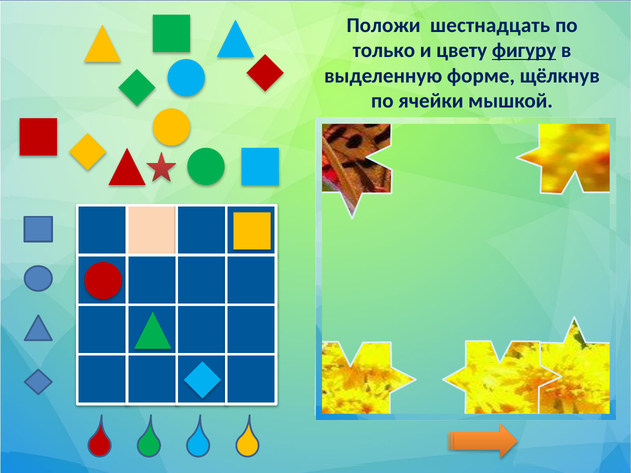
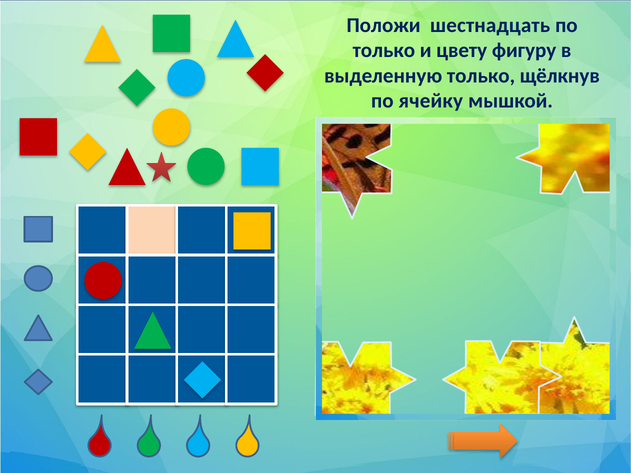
фигуру underline: present -> none
выделенную форме: форме -> только
ячейки: ячейки -> ячейку
